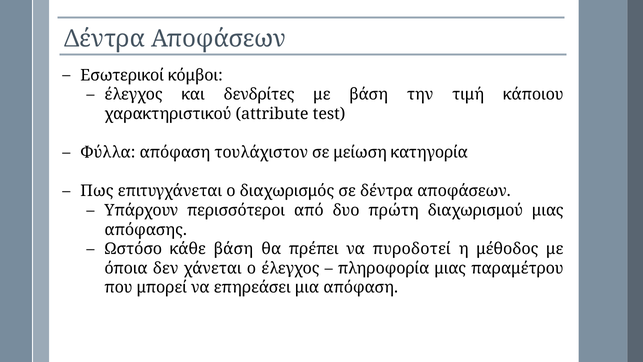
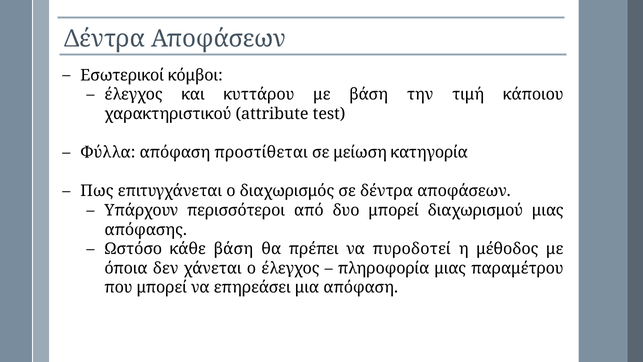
δενδρίτες: δενδρίτες -> κυττάρου
τουλάχιστον: τουλάχιστον -> προστίθεται
δυο πρώτη: πρώτη -> μπορεί
